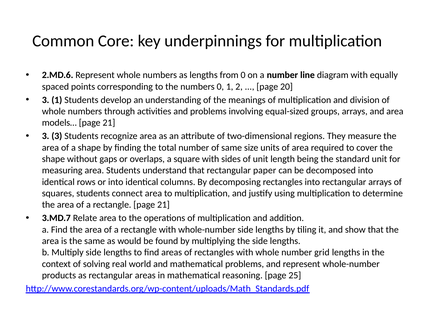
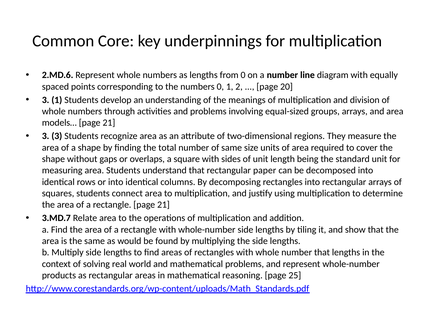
number grid: grid -> that
